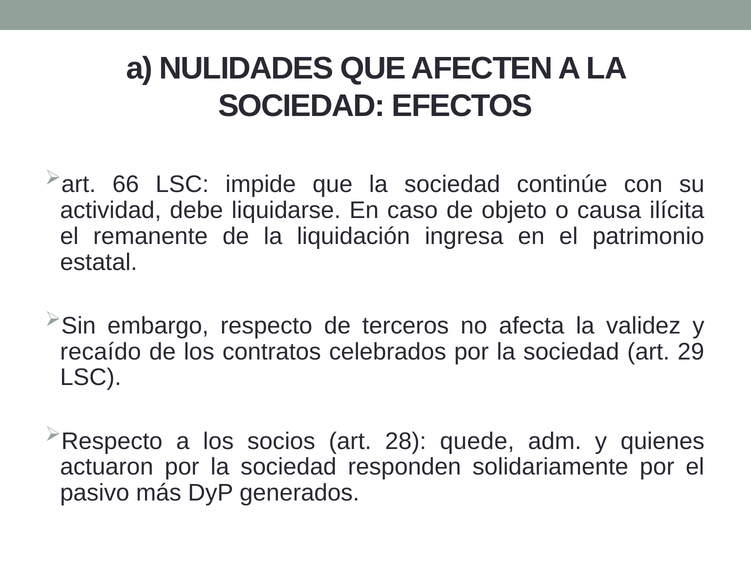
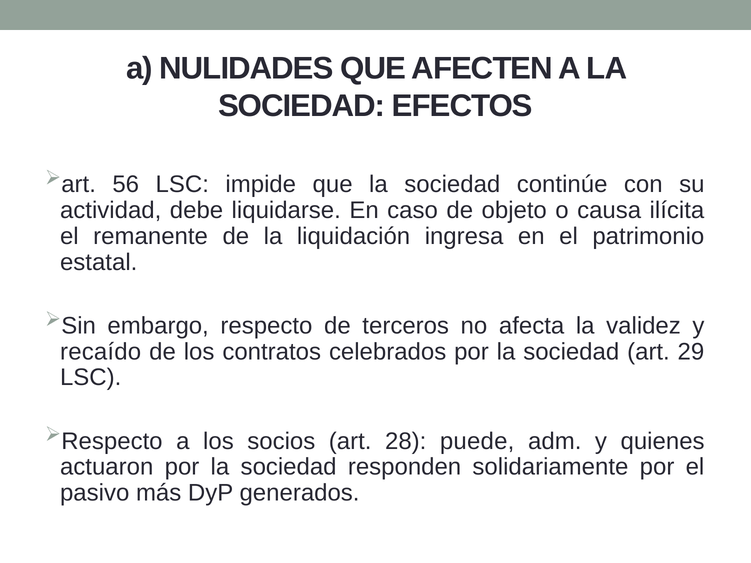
66: 66 -> 56
quede: quede -> puede
